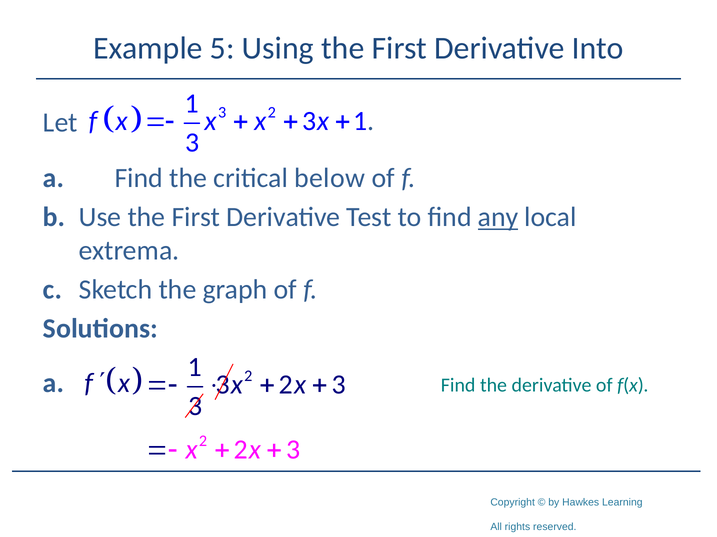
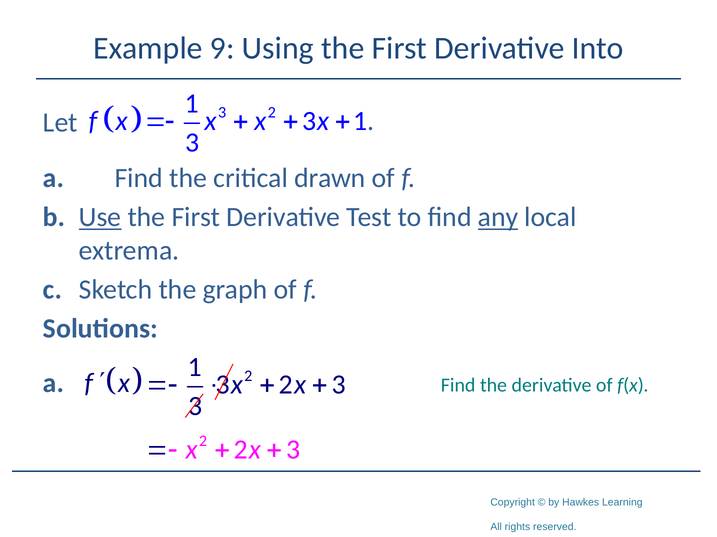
5: 5 -> 9
below: below -> drawn
Use underline: none -> present
